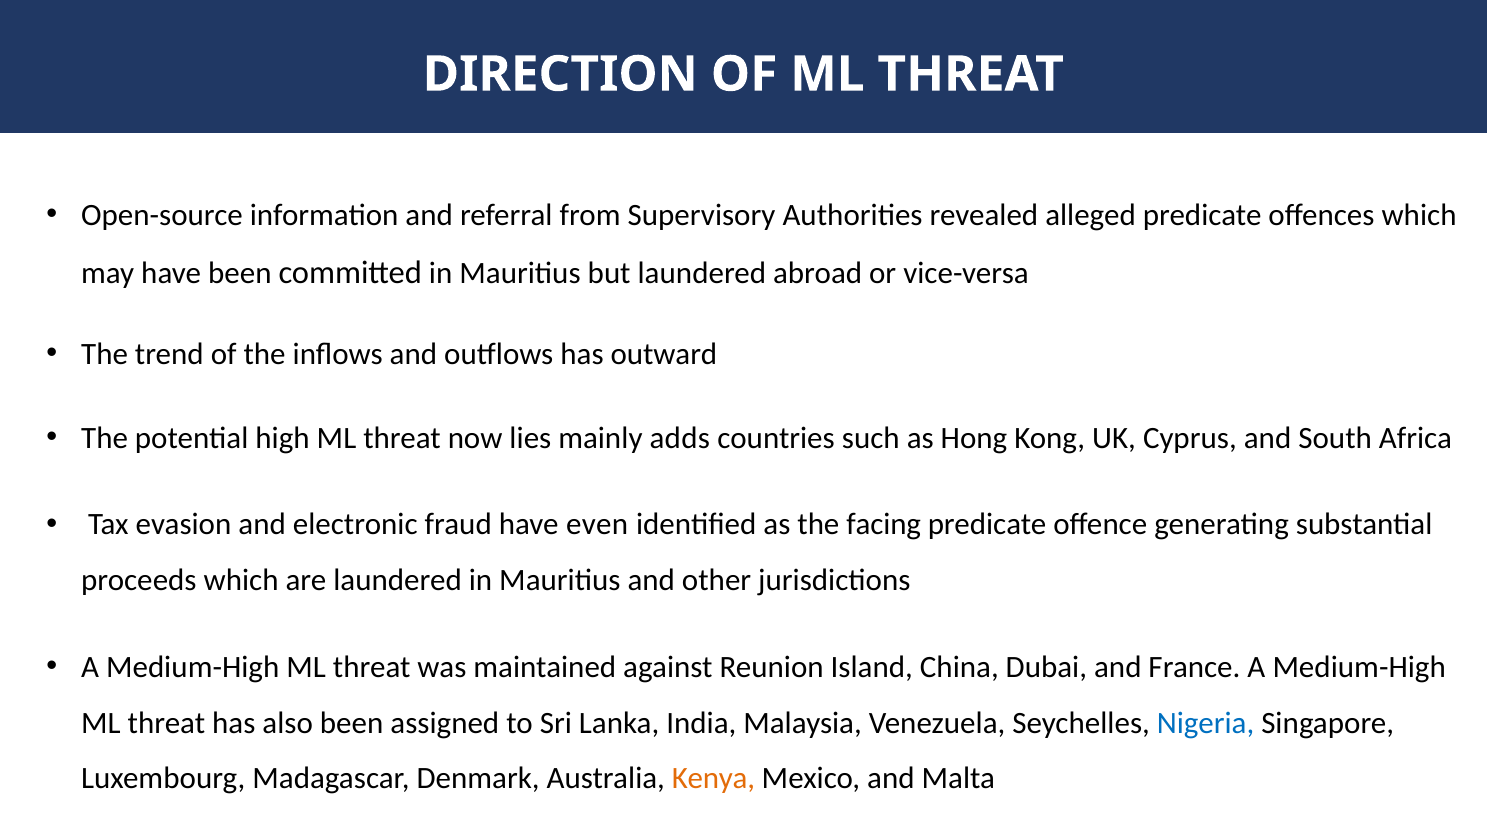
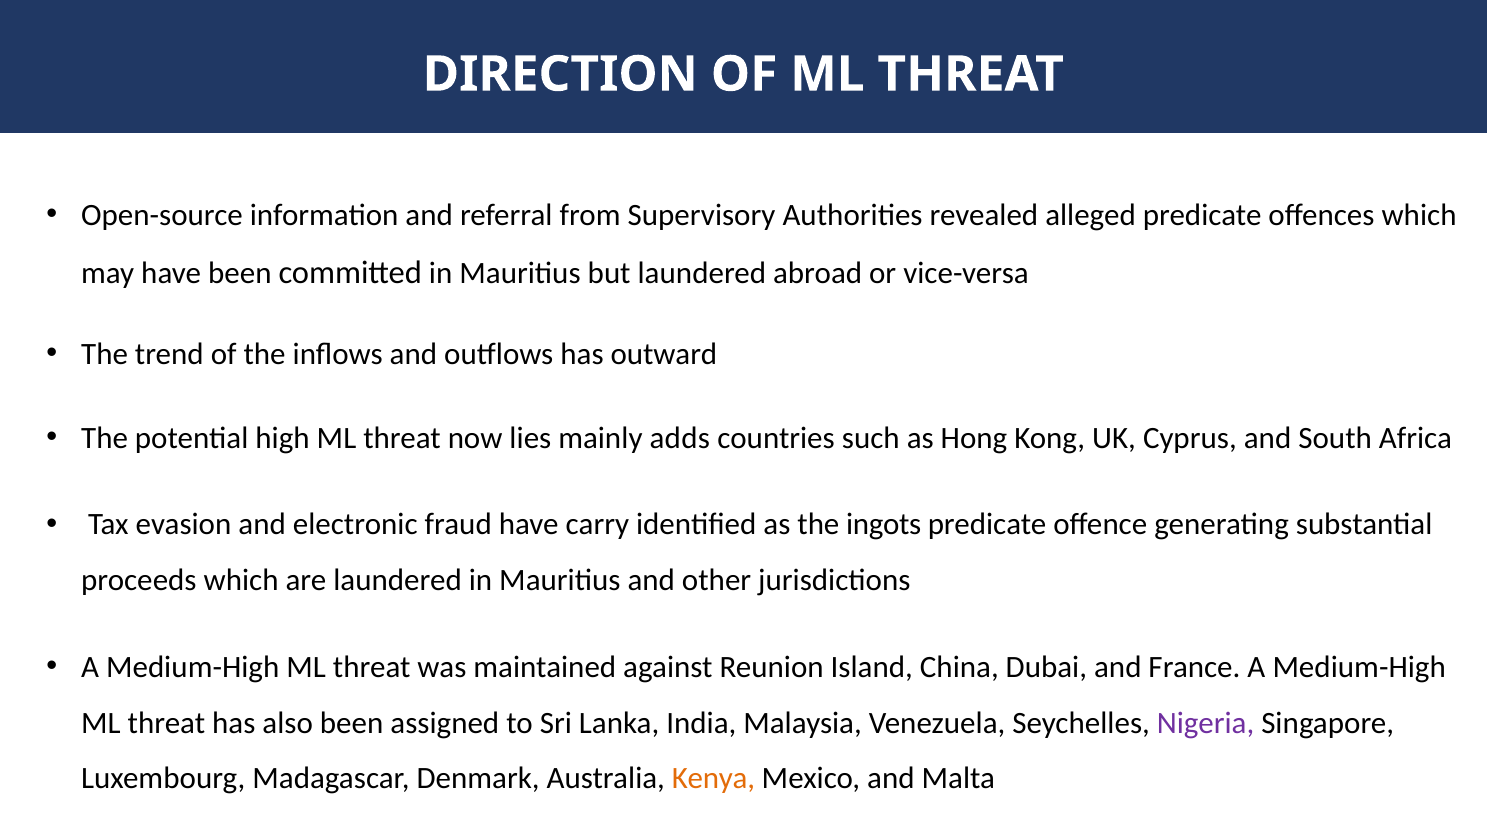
even: even -> carry
facing: facing -> ingots
Nigeria colour: blue -> purple
